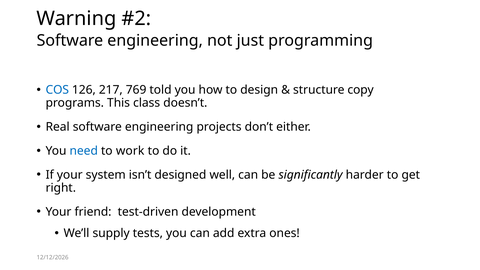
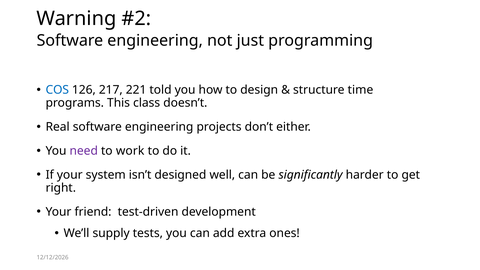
769: 769 -> 221
copy: copy -> time
need colour: blue -> purple
